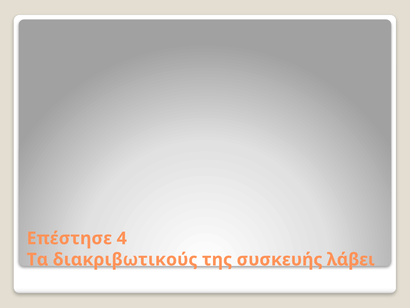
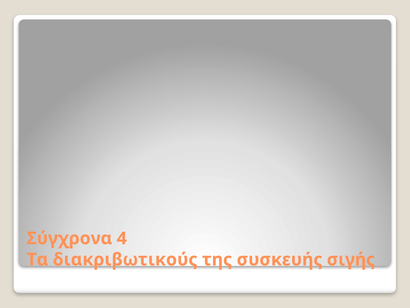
Επέστησε: Επέστησε -> Σύγχρονα
λάβει: λάβει -> σιγής
